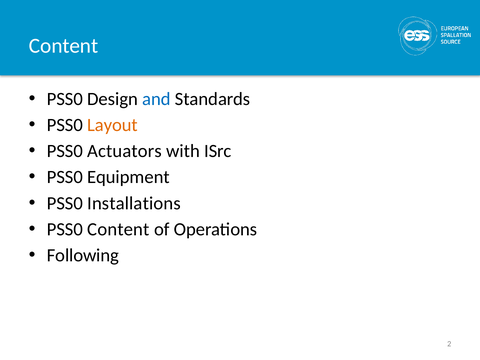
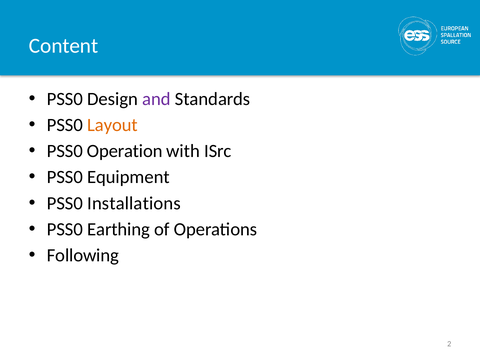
and colour: blue -> purple
Actuators: Actuators -> Operation
PSS0 Content: Content -> Earthing
